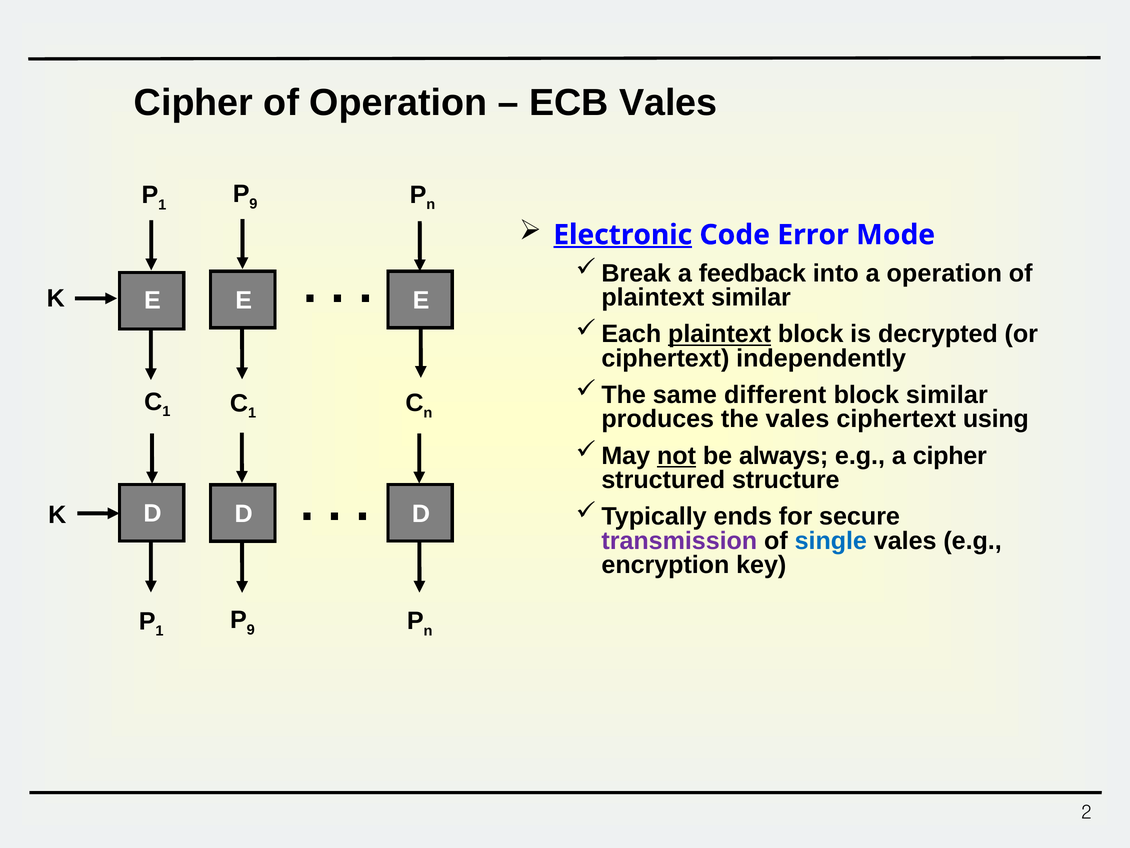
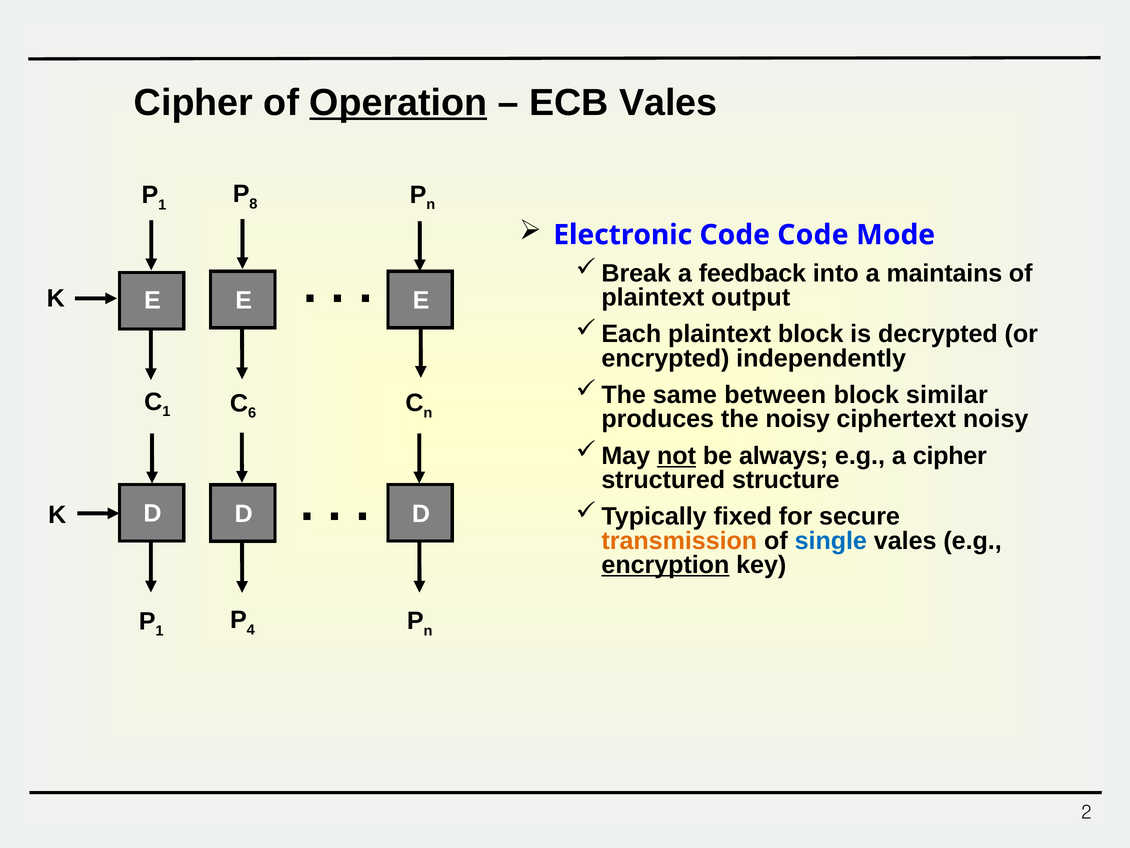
Operation at (398, 103) underline: none -> present
9 at (253, 204): 9 -> 8
Electronic underline: present -> none
Code Error: Error -> Code
a operation: operation -> maintains
plaintext similar: similar -> output
plaintext at (720, 334) underline: present -> none
ciphertext at (665, 358): ciphertext -> encrypted
different: different -> between
1 at (252, 413): 1 -> 6
the vales: vales -> noisy
ciphertext using: using -> noisy
ends: ends -> fixed
transmission colour: purple -> orange
encryption underline: none -> present
9 at (251, 630): 9 -> 4
